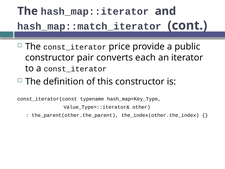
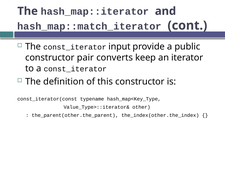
price: price -> input
each: each -> keep
